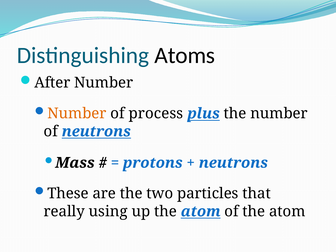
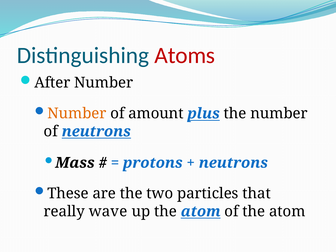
Atoms colour: black -> red
process: process -> amount
using: using -> wave
